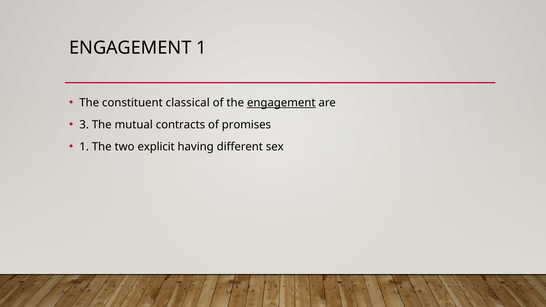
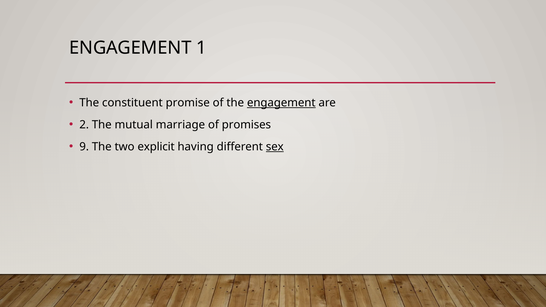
classical: classical -> promise
3: 3 -> 2
contracts: contracts -> marriage
1 at (84, 147): 1 -> 9
sex underline: none -> present
